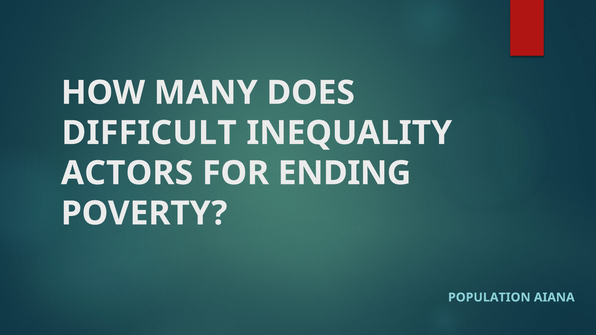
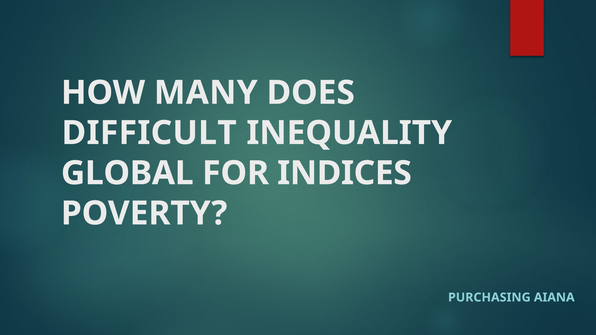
ACTORS: ACTORS -> GLOBAL
ENDING: ENDING -> INDICES
POPULATION: POPULATION -> PURCHASING
